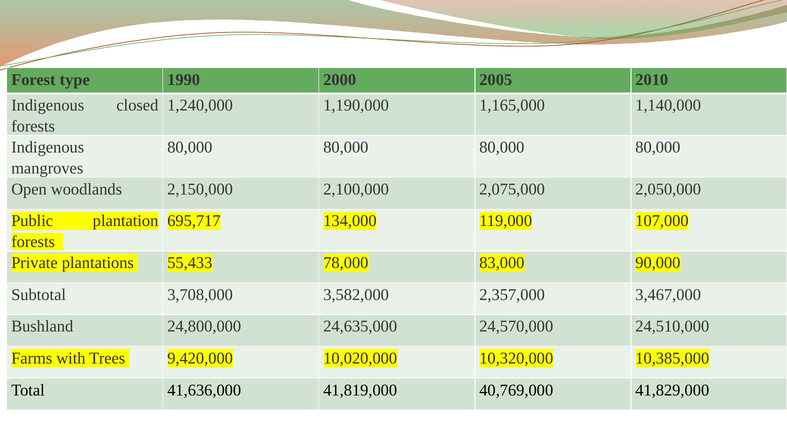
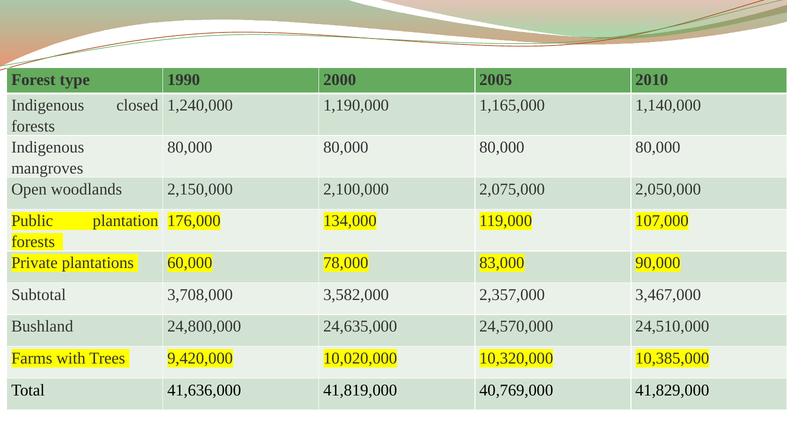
695,717: 695,717 -> 176,000
55,433: 55,433 -> 60,000
